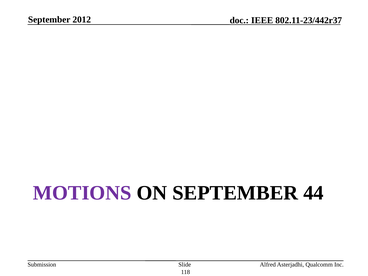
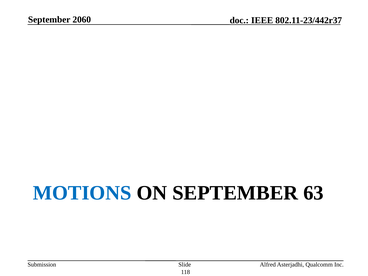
2012: 2012 -> 2060
MOTIONS colour: purple -> blue
44: 44 -> 63
